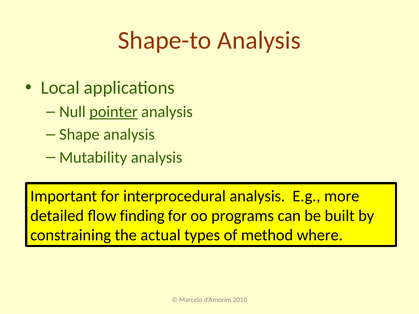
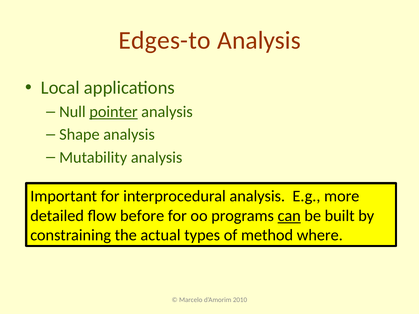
Shape-to: Shape-to -> Edges-to
finding: finding -> before
can underline: none -> present
